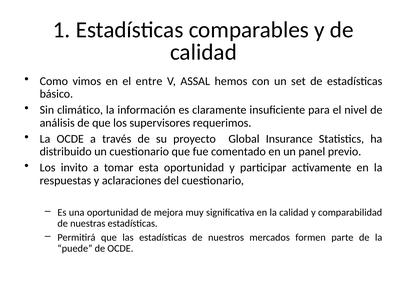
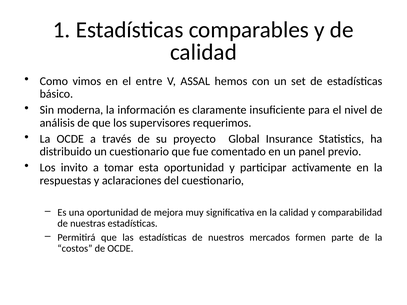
climático: climático -> moderna
puede: puede -> costos
